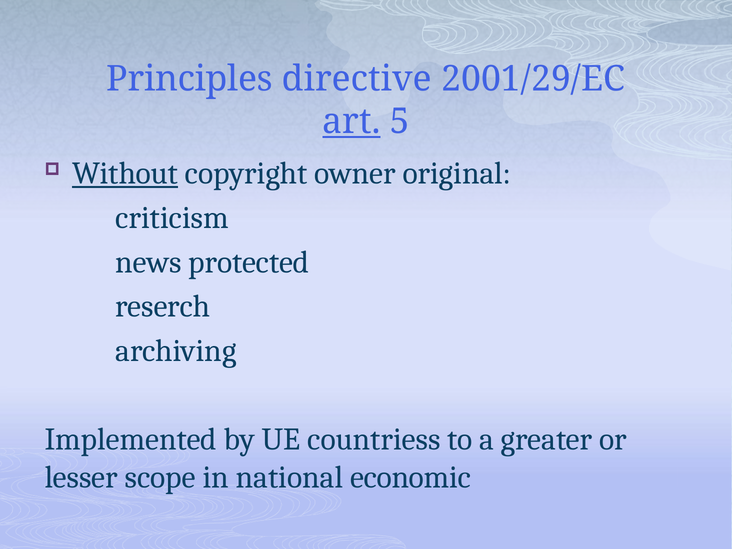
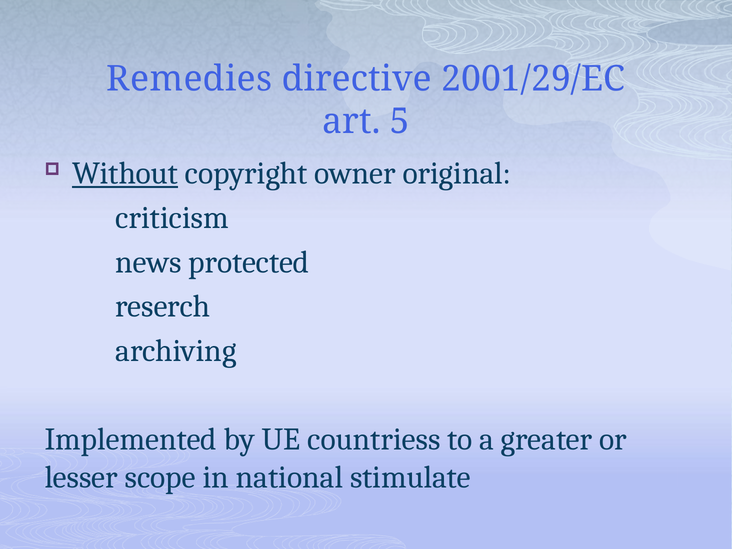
Principles: Principles -> Remedies
art underline: present -> none
economic: economic -> stimulate
